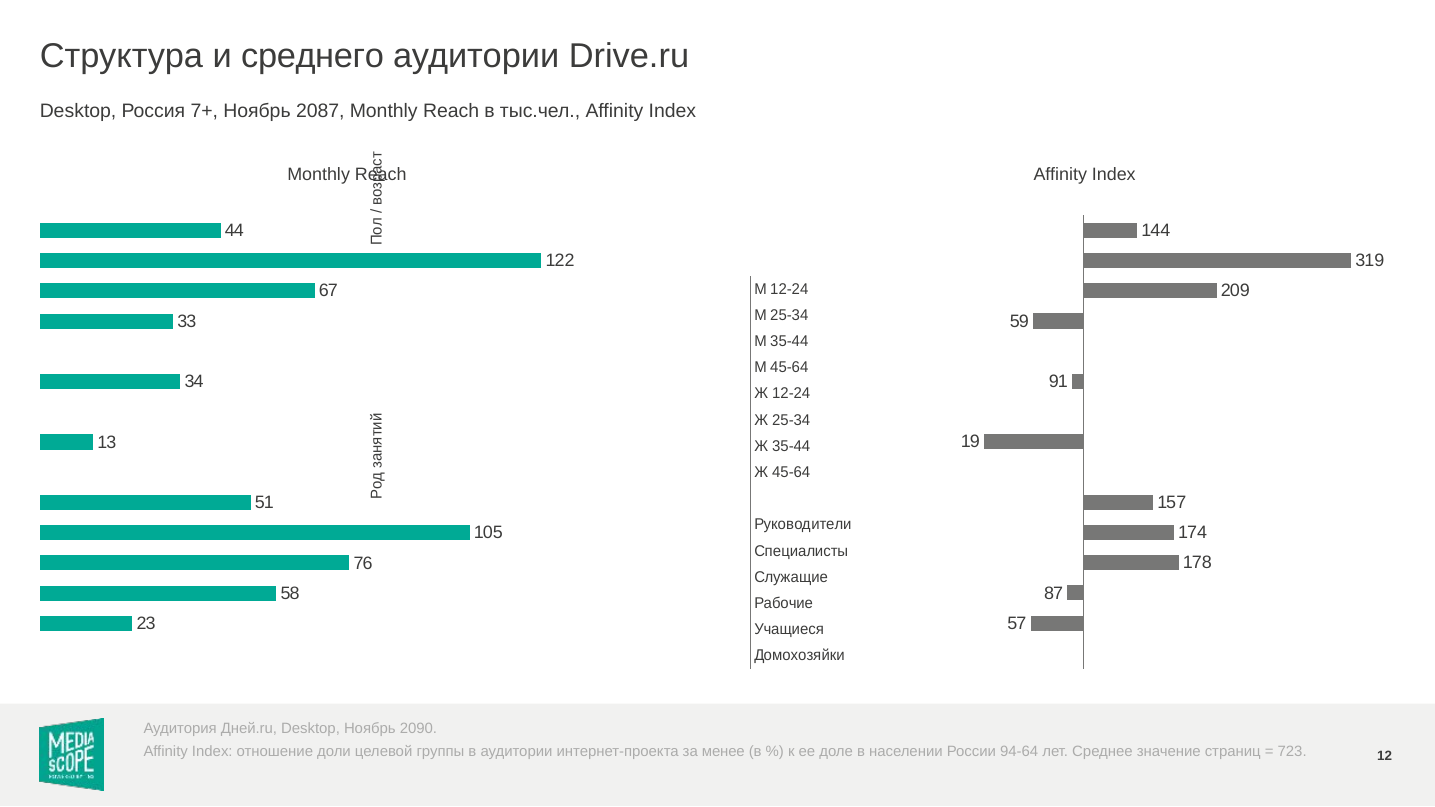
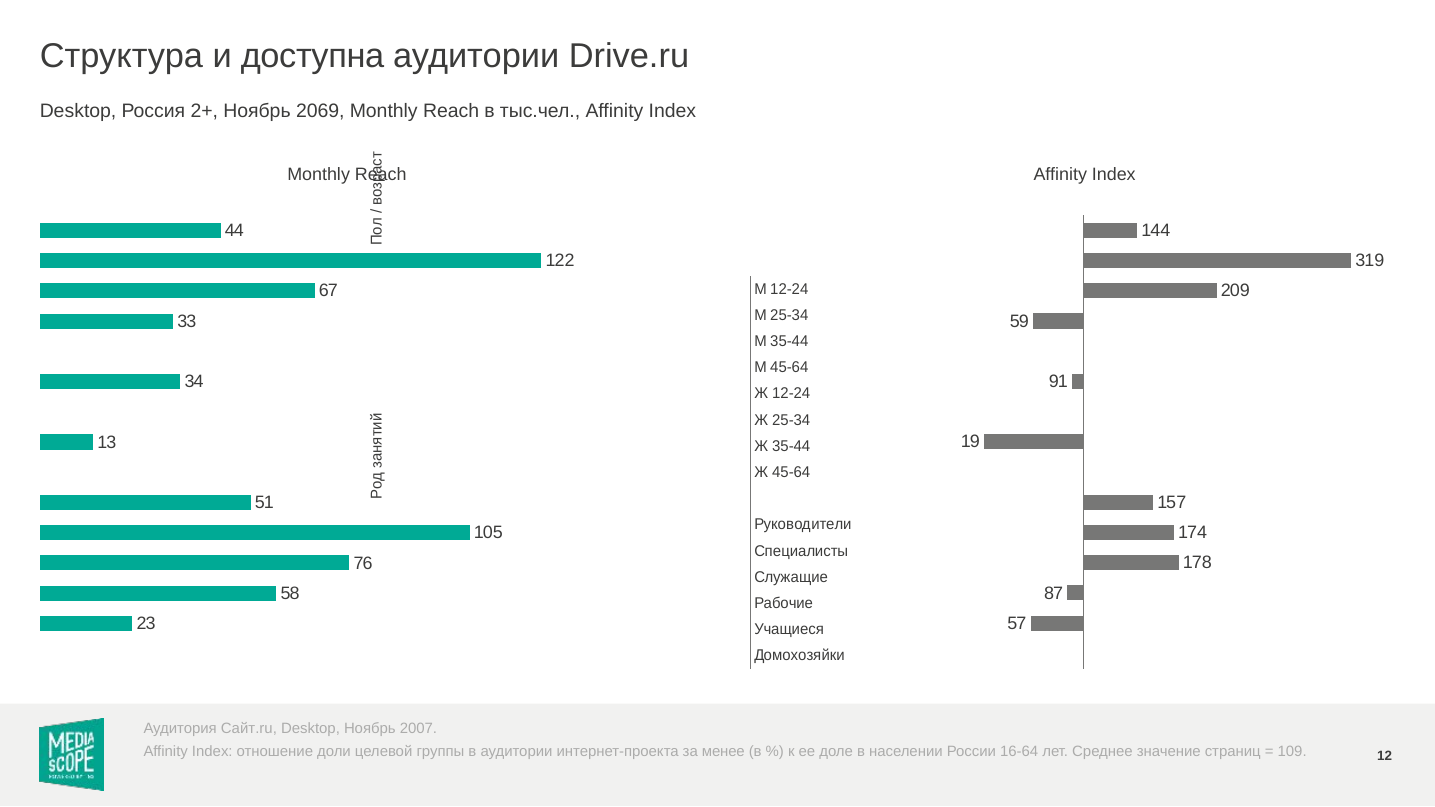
среднего: среднего -> доступна
7+: 7+ -> 2+
2087: 2087 -> 2069
Дней.ru: Дней.ru -> Сайт.ru
2090: 2090 -> 2007
94-64: 94-64 -> 16-64
723: 723 -> 109
